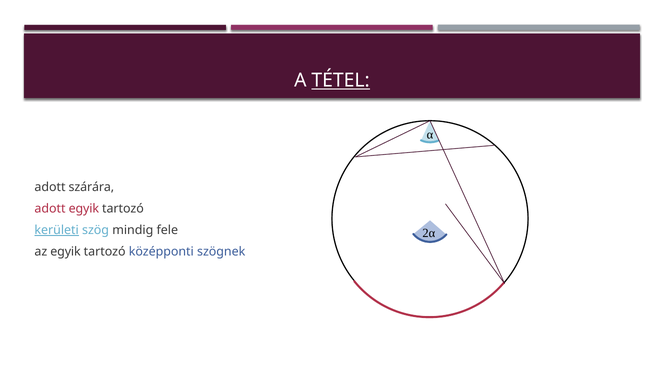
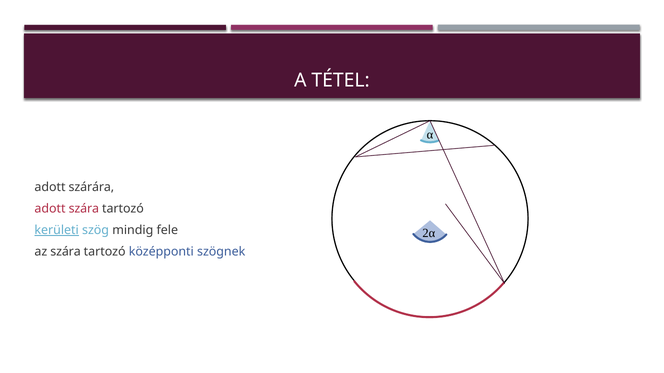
TÉTEL underline: present -> none
adott egyik: egyik -> szára
az egyik: egyik -> szára
